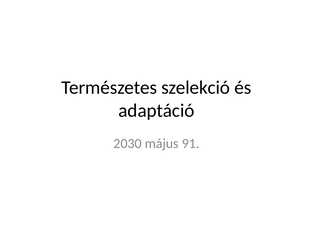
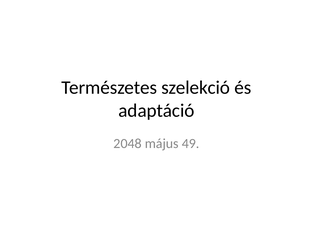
2030: 2030 -> 2048
91: 91 -> 49
